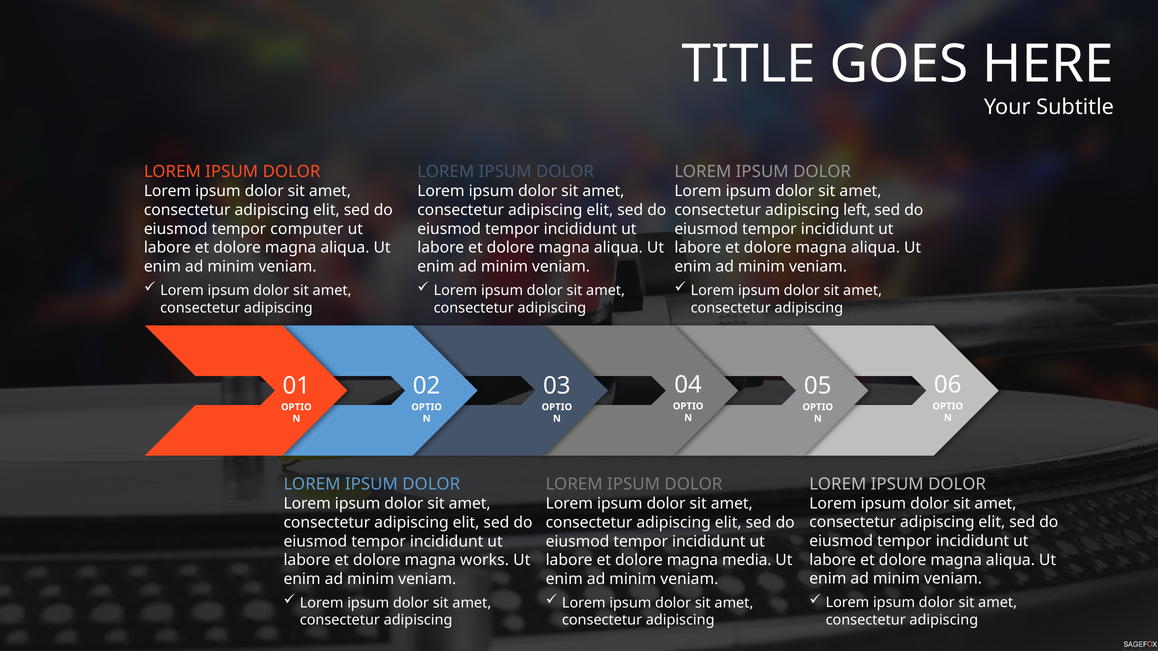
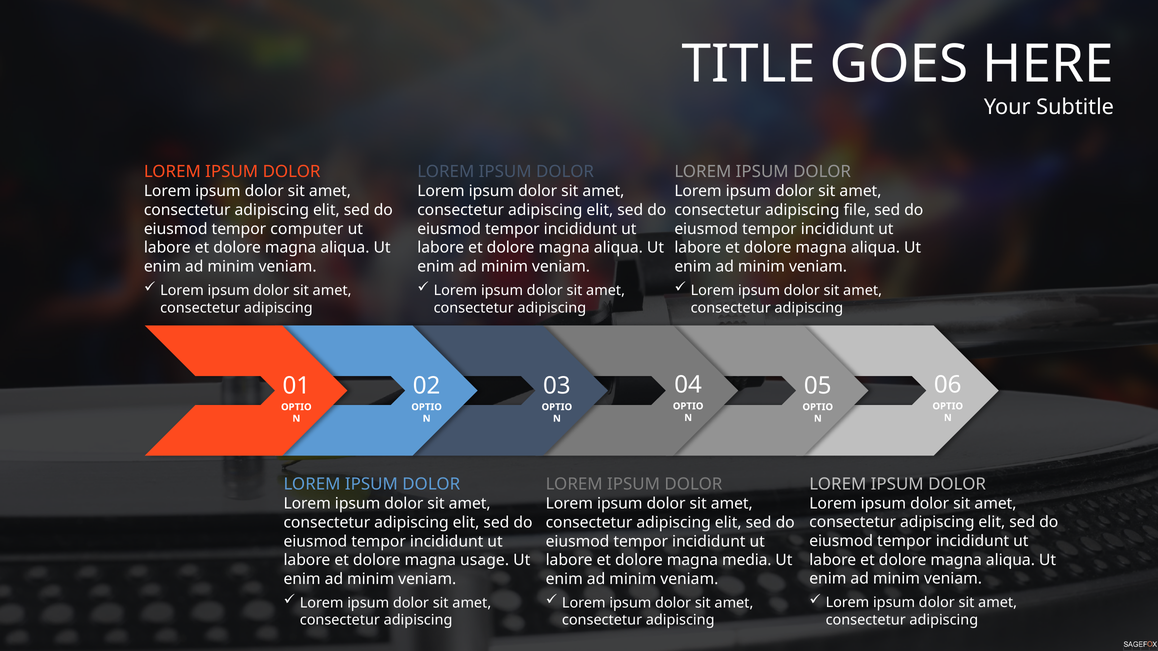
left: left -> file
works: works -> usage
